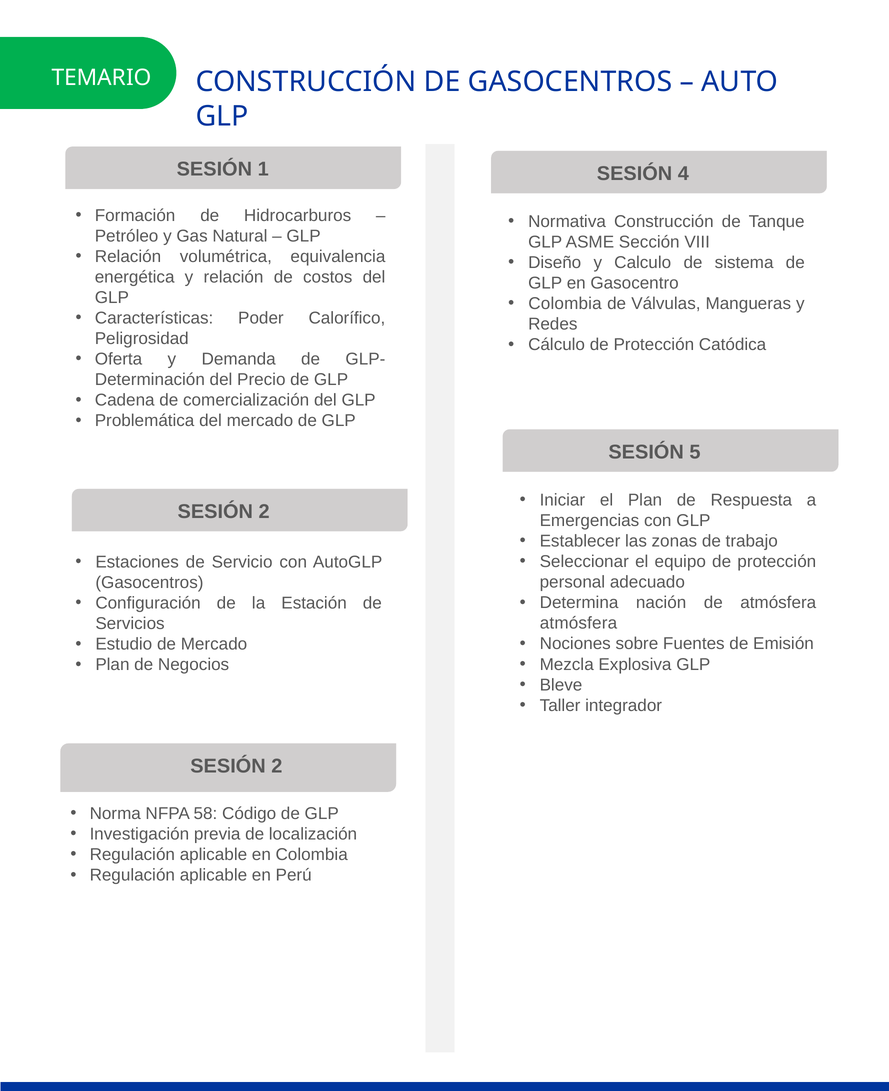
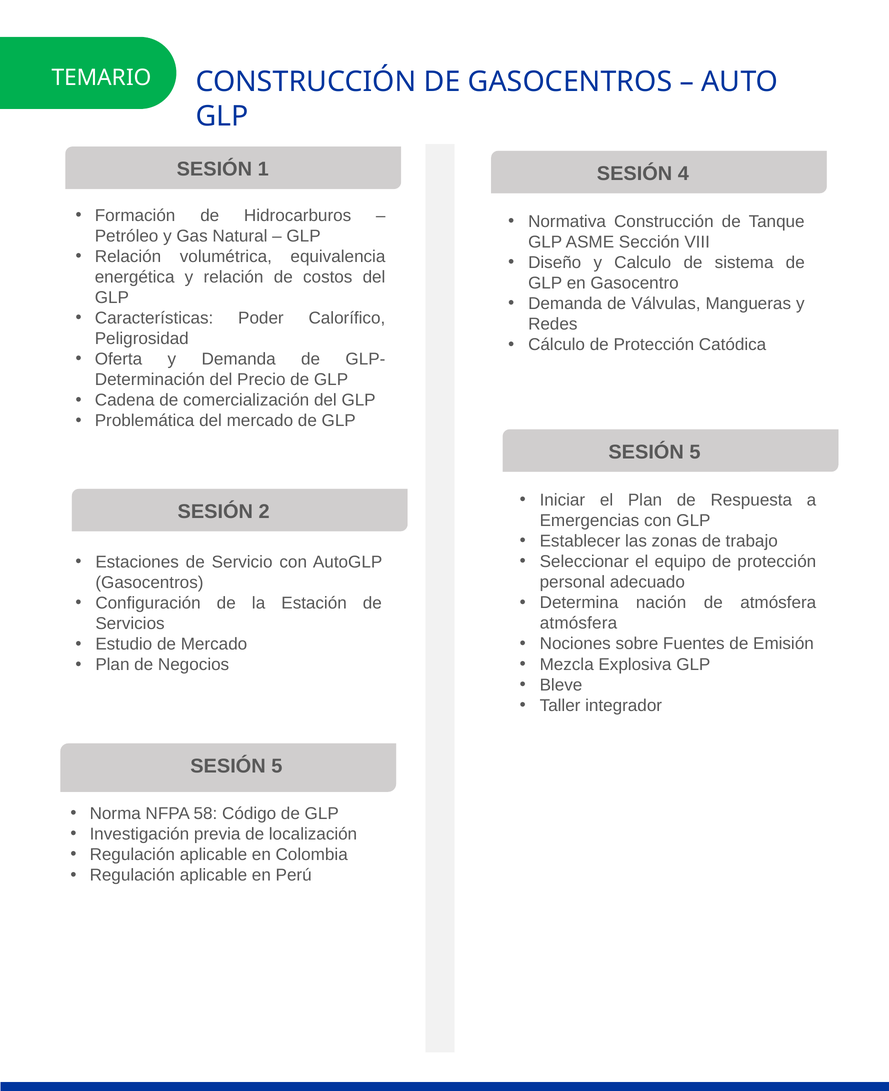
Colombia at (565, 304): Colombia -> Demanda
2 at (277, 766): 2 -> 5
